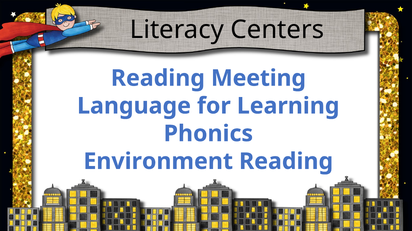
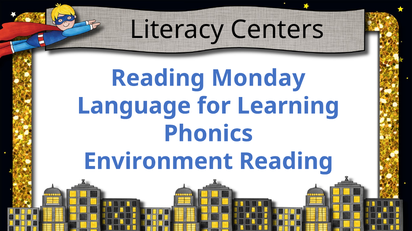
Meeting: Meeting -> Monday
